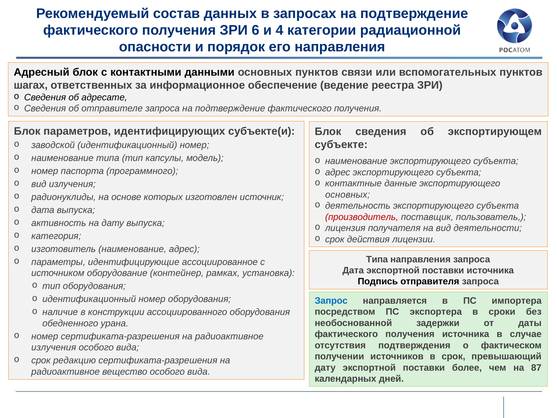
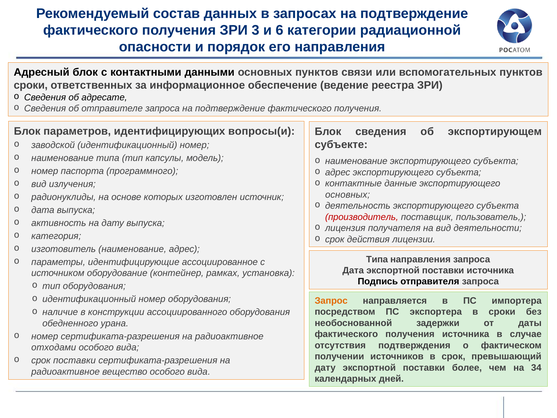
6: 6 -> 3
4: 4 -> 6
шагах at (31, 85): шагах -> сроки
субъекте(и: субъекте(и -> вопросы(и
Запрос colour: blue -> orange
излучения at (54, 347): излучения -> отходами
срок редакцию: редакцию -> поставки
87: 87 -> 34
